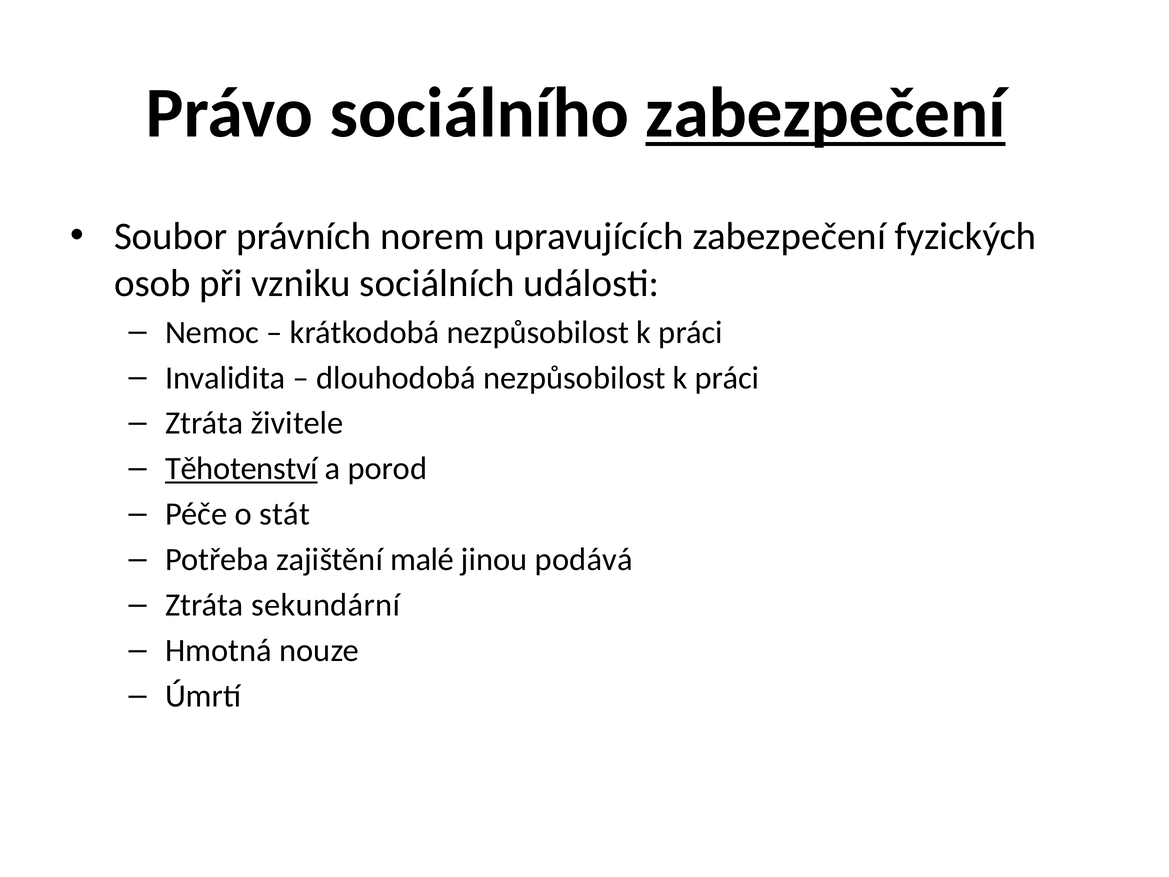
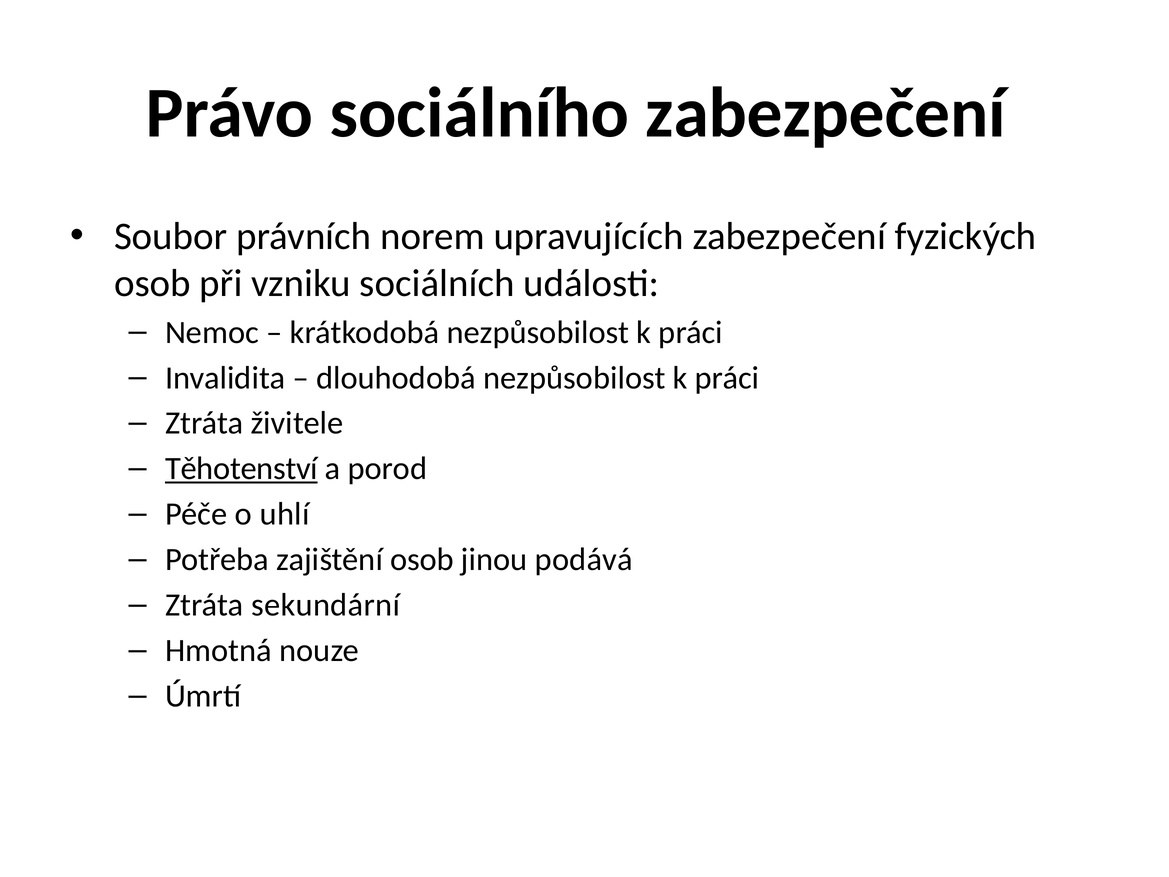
zabezpečení at (826, 113) underline: present -> none
stát: stát -> uhlí
zajištění malé: malé -> osob
